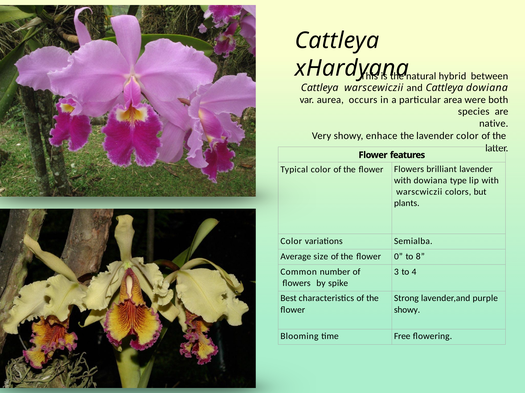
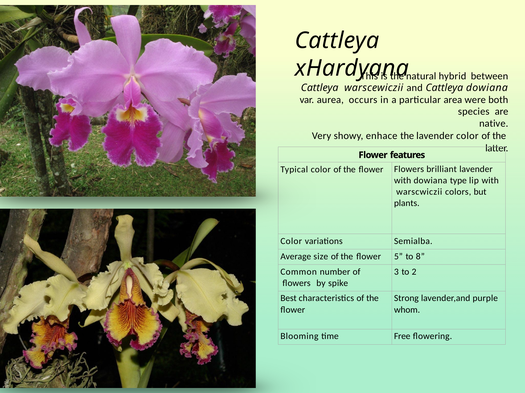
0: 0 -> 5
4: 4 -> 2
showy at (407, 310): showy -> whom
